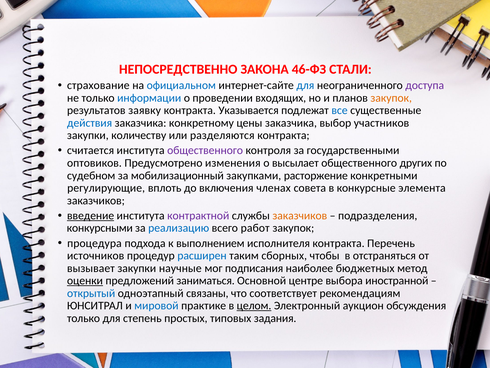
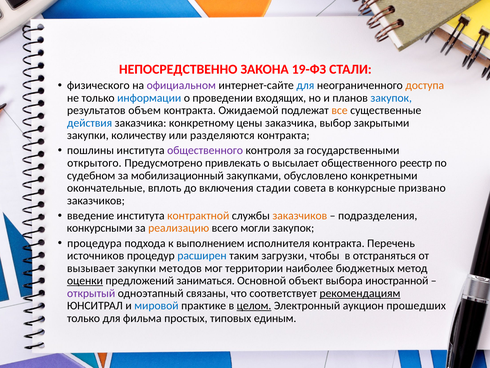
46-ФЗ: 46-ФЗ -> 19-ФЗ
страхование: страхование -> физического
официальном colour: blue -> purple
доступа colour: purple -> orange
закупок at (391, 98) colour: orange -> blue
заявку: заявку -> объем
Указывается: Указывается -> Ожидаемой
все colour: blue -> orange
участников: участников -> закрытыми
считается: считается -> пошлины
оптовиков: оптовиков -> открытого
изменения: изменения -> привлекать
других: других -> реестр
расторжение: расторжение -> обусловлено
регулирующие: регулирующие -> окончательные
членах: членах -> стадии
элемента: элемента -> призвано
введение underline: present -> none
контрактной colour: purple -> orange
реализацию colour: blue -> orange
работ: работ -> могли
сборных: сборных -> загрузки
научные: научные -> методов
подписания: подписания -> территории
центре: центре -> объект
открытый colour: blue -> purple
рекомендациям underline: none -> present
обсуждения: обсуждения -> прошедших
степень: степень -> фильма
задания: задания -> единым
